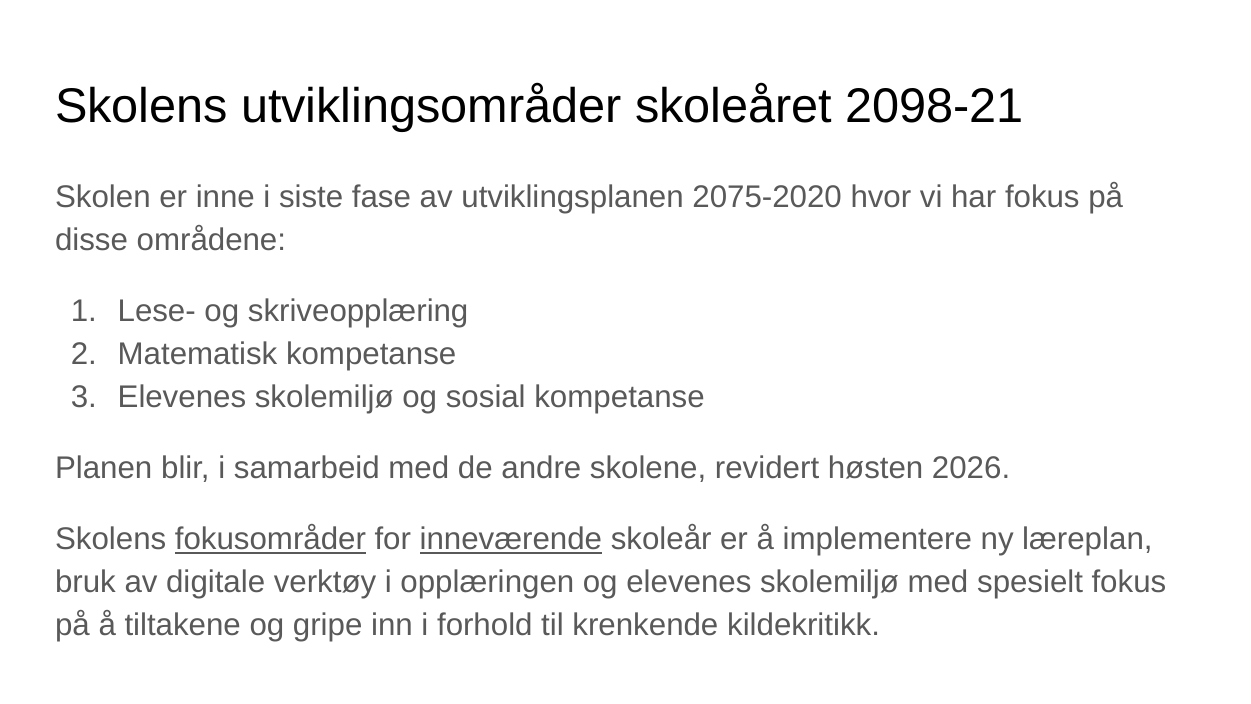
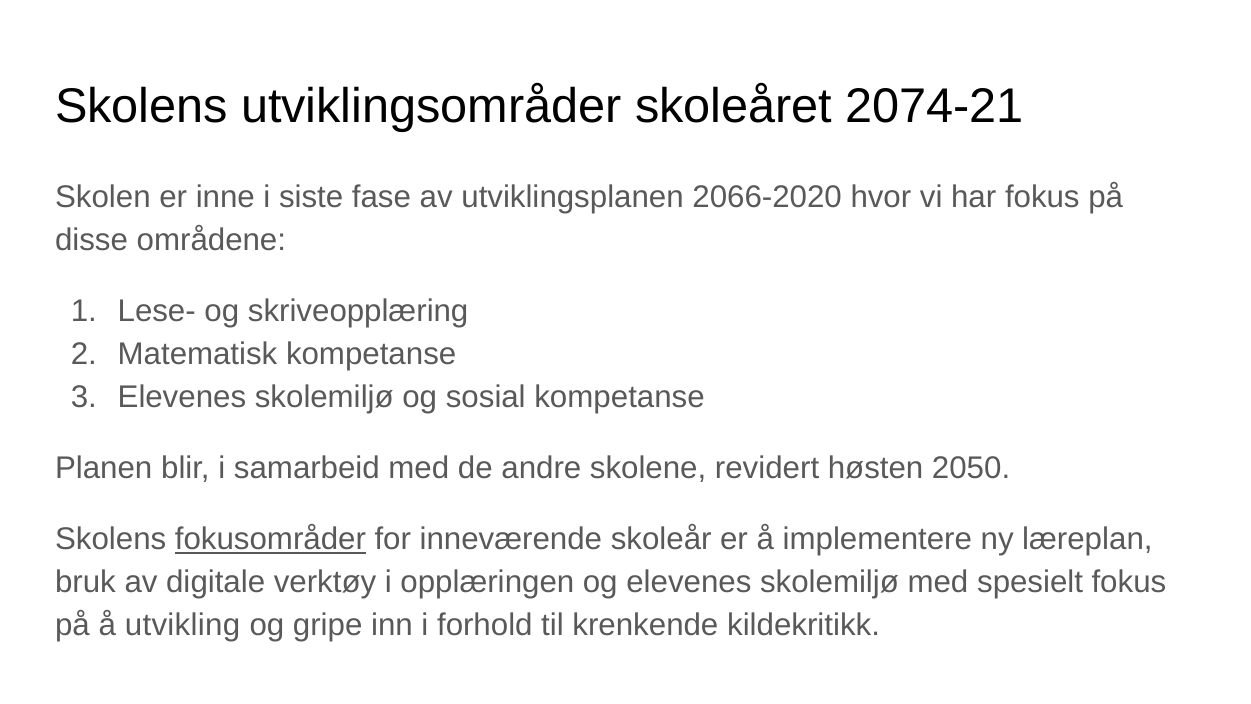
2098-21: 2098-21 -> 2074-21
2075-2020: 2075-2020 -> 2066-2020
2026: 2026 -> 2050
inneværende underline: present -> none
tiltakene: tiltakene -> utvikling
